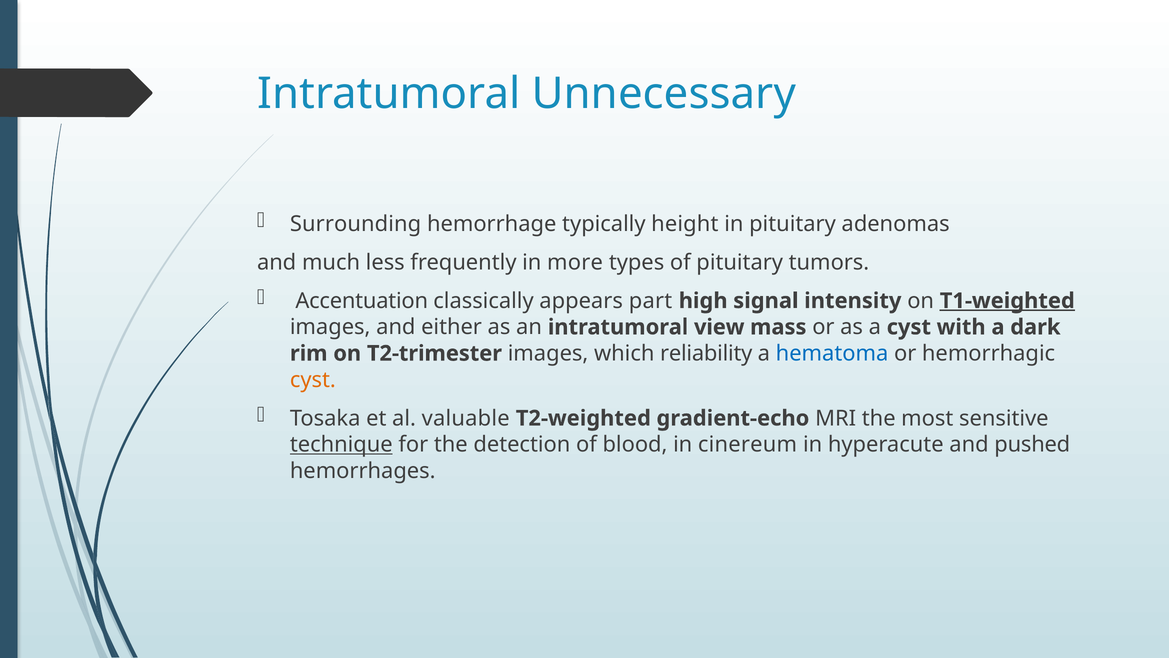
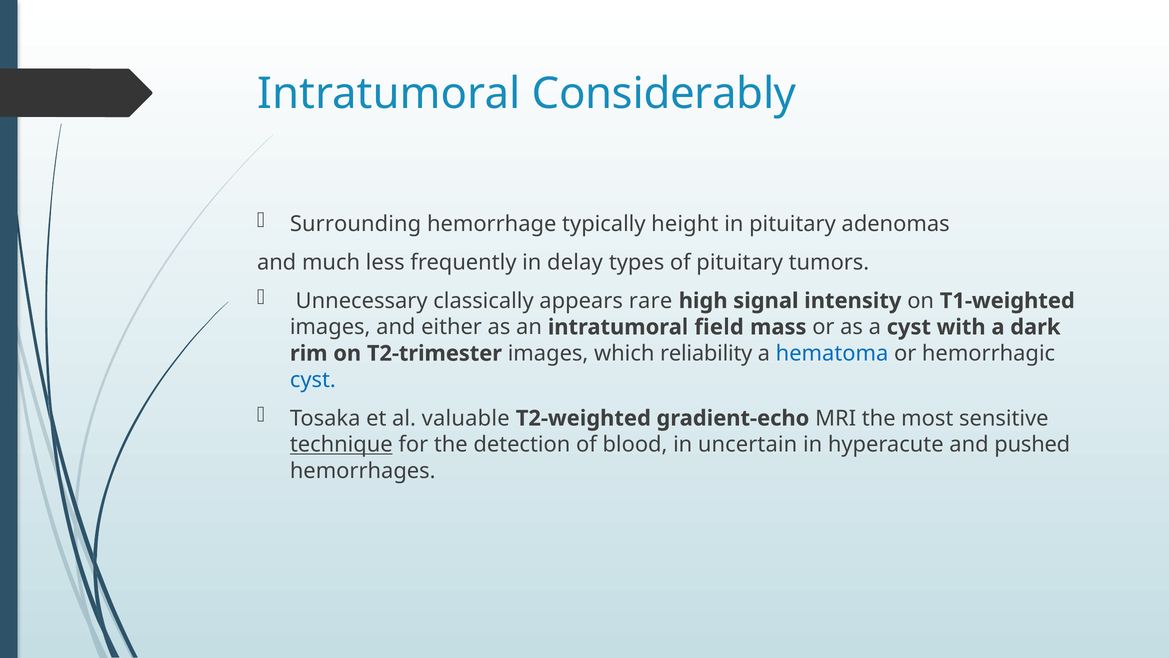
Unnecessary: Unnecessary -> Considerably
more: more -> delay
Accentuation: Accentuation -> Unnecessary
part: part -> rare
T1-weighted underline: present -> none
view: view -> field
cyst at (313, 380) colour: orange -> blue
cinereum: cinereum -> uncertain
